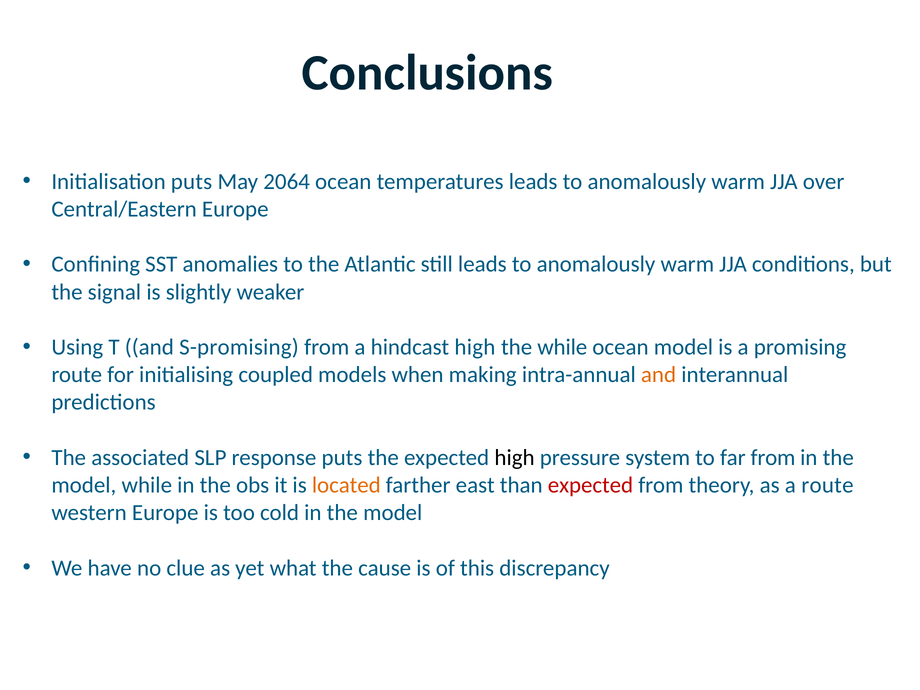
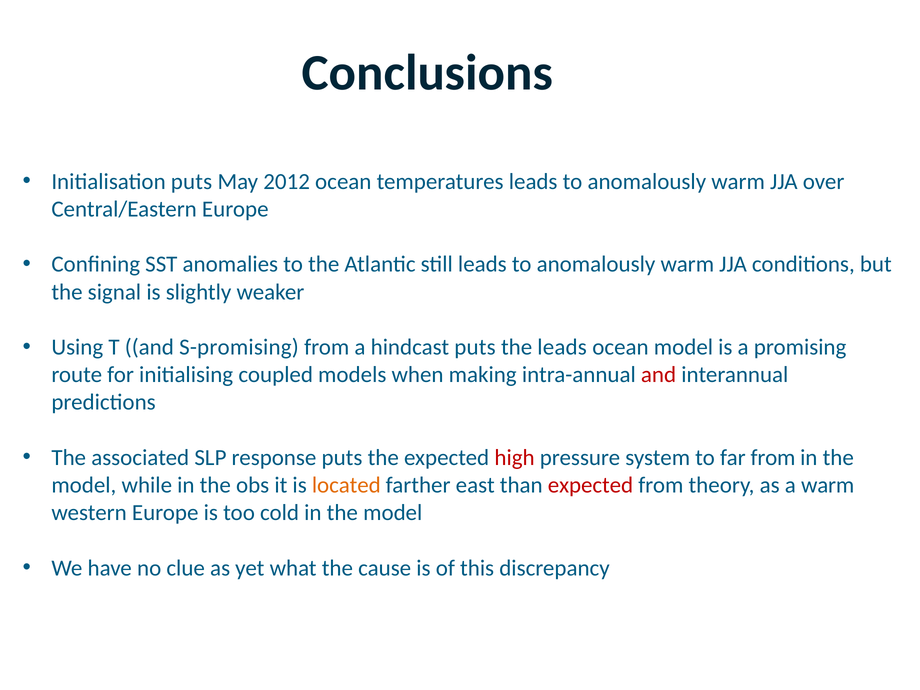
2064: 2064 -> 2012
hindcast high: high -> puts
the while: while -> leads
and at (659, 375) colour: orange -> red
high at (515, 458) colour: black -> red
a route: route -> warm
